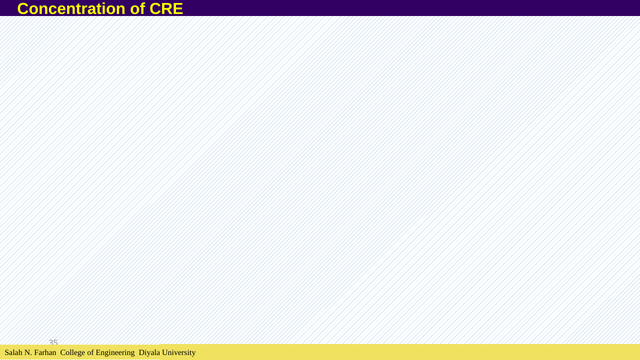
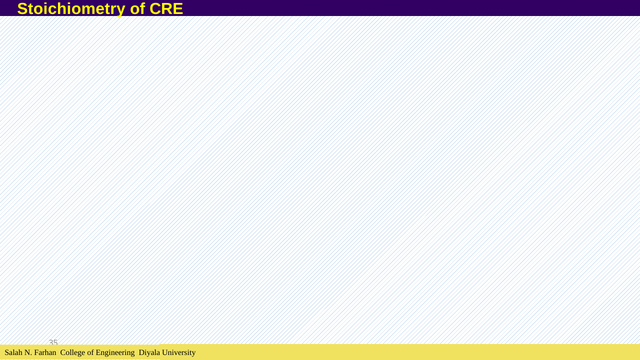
Concentration: Concentration -> Stoichiometry
